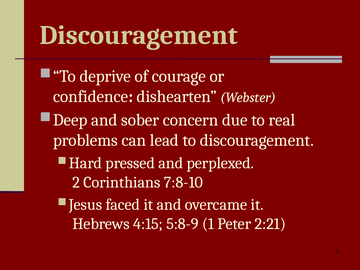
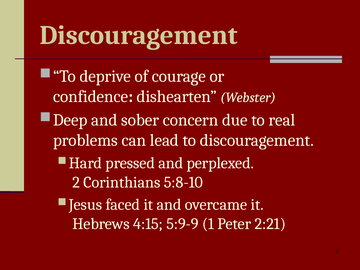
7:8-10: 7:8-10 -> 5:8-10
5:8-9: 5:8-9 -> 5:9-9
